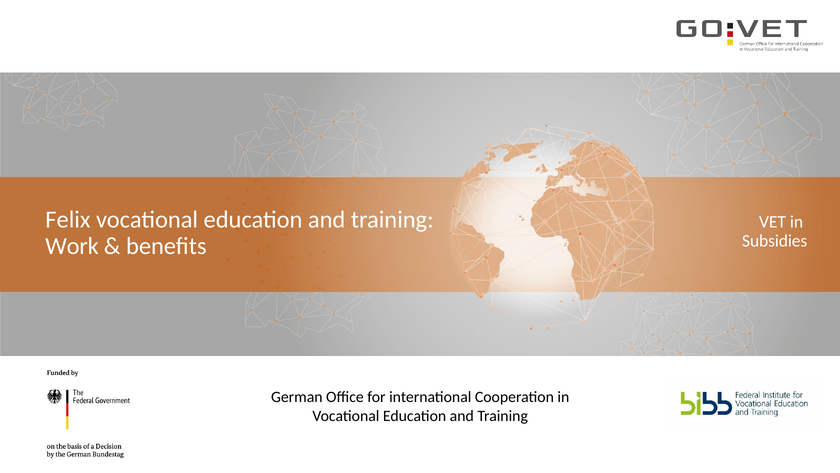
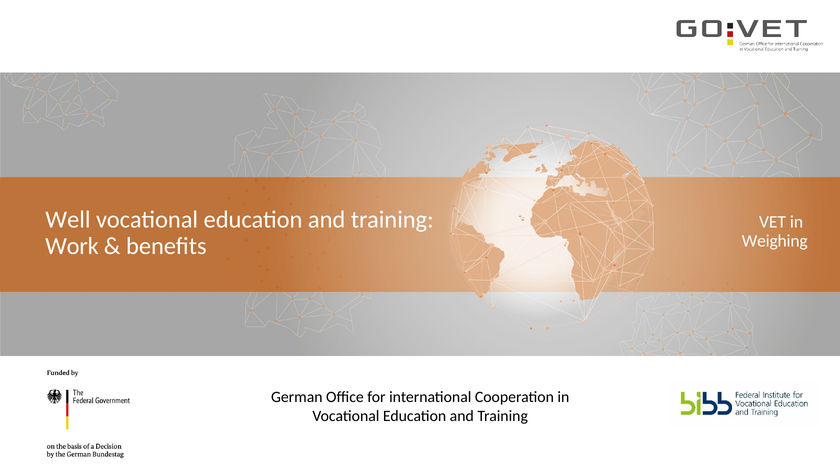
Felix: Felix -> Well
Subsidies: Subsidies -> Weighing
